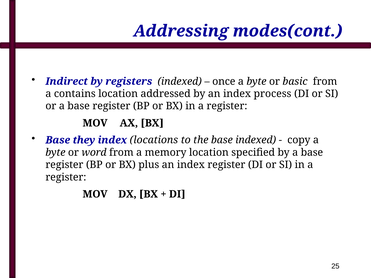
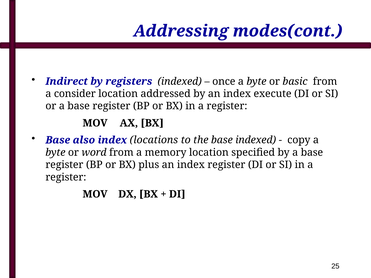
contains: contains -> consider
process: process -> execute
they: they -> also
